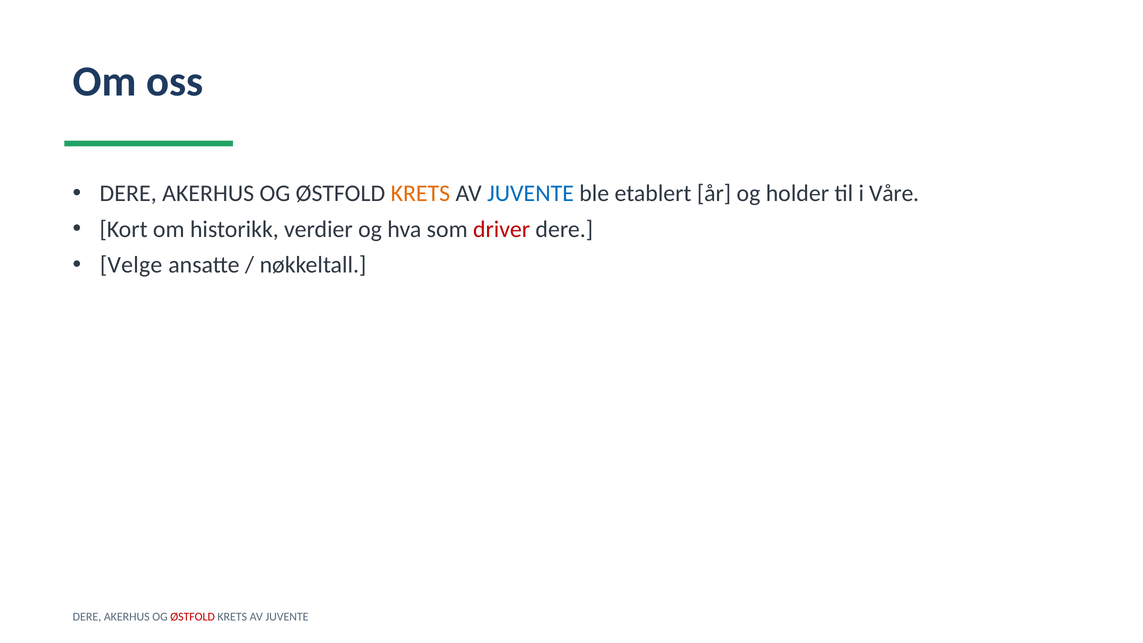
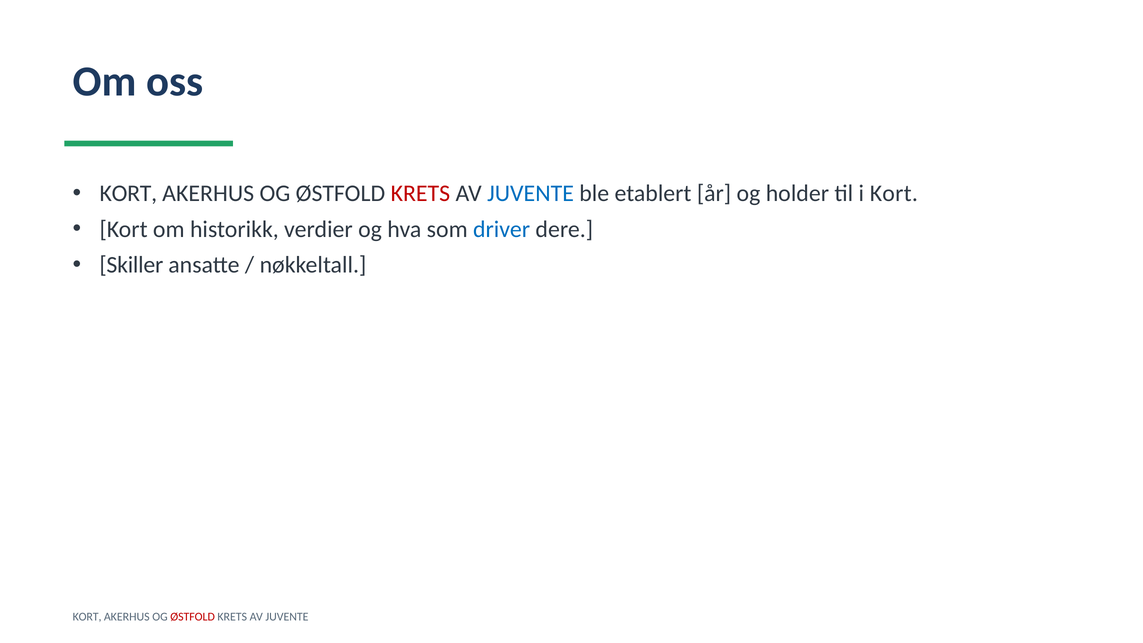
DERE at (128, 194): DERE -> KORT
KRETS at (420, 194) colour: orange -> red
i Våre: Våre -> Kort
driver colour: red -> blue
Velge: Velge -> Skiller
DERE at (87, 617): DERE -> KORT
